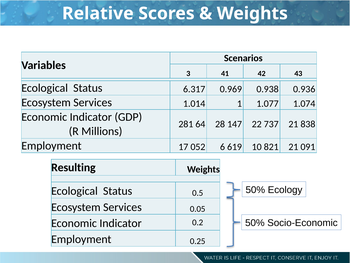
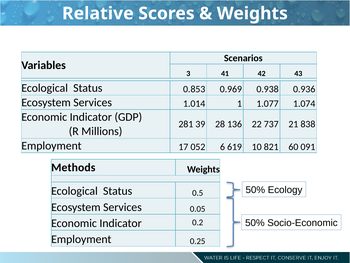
6.317: 6.317 -> 0.853
64: 64 -> 39
147: 147 -> 136
821 21: 21 -> 60
Resulting: Resulting -> Methods
